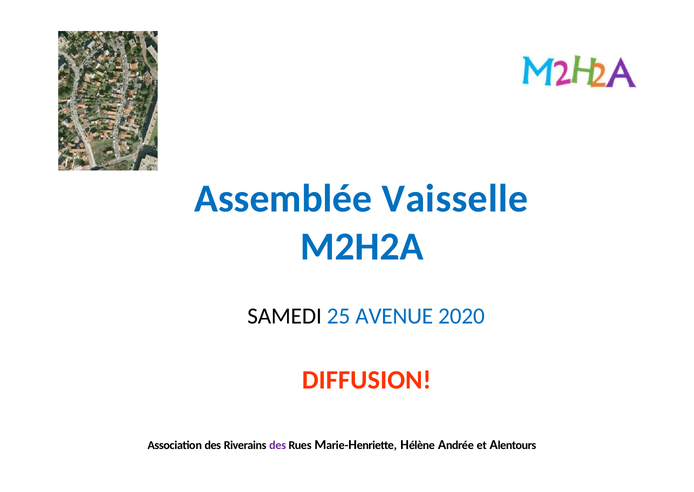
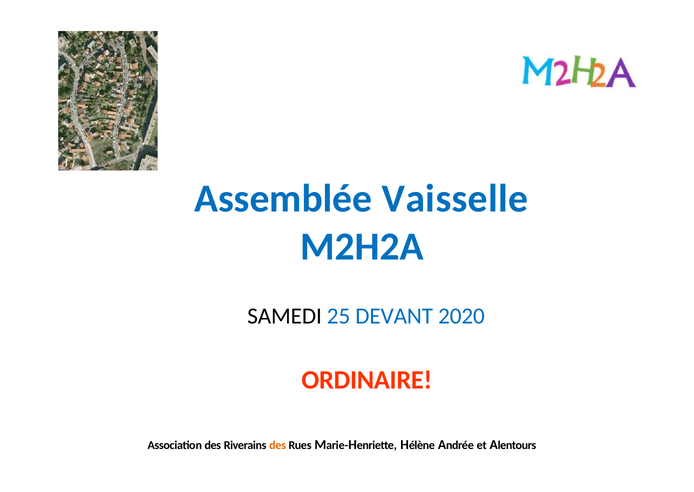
AVENUE: AVENUE -> DEVANT
DIFFUSION: DIFFUSION -> ORDINAIRE
des at (278, 445) colour: purple -> orange
